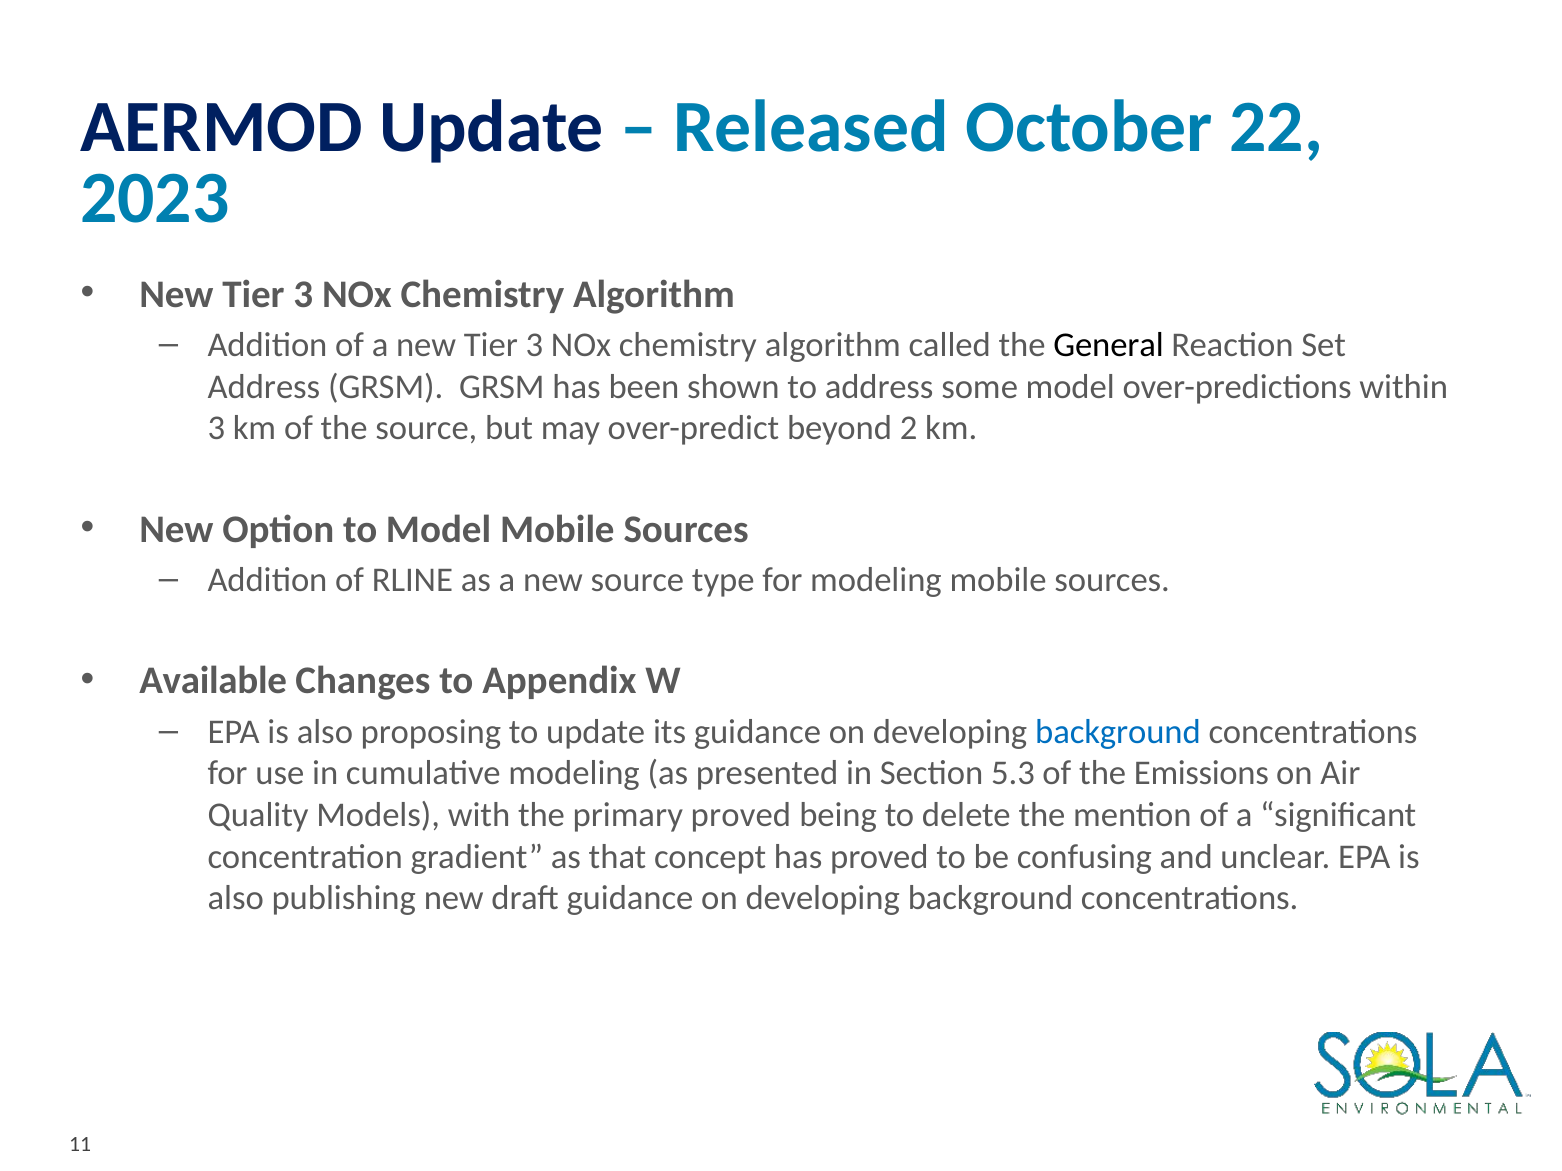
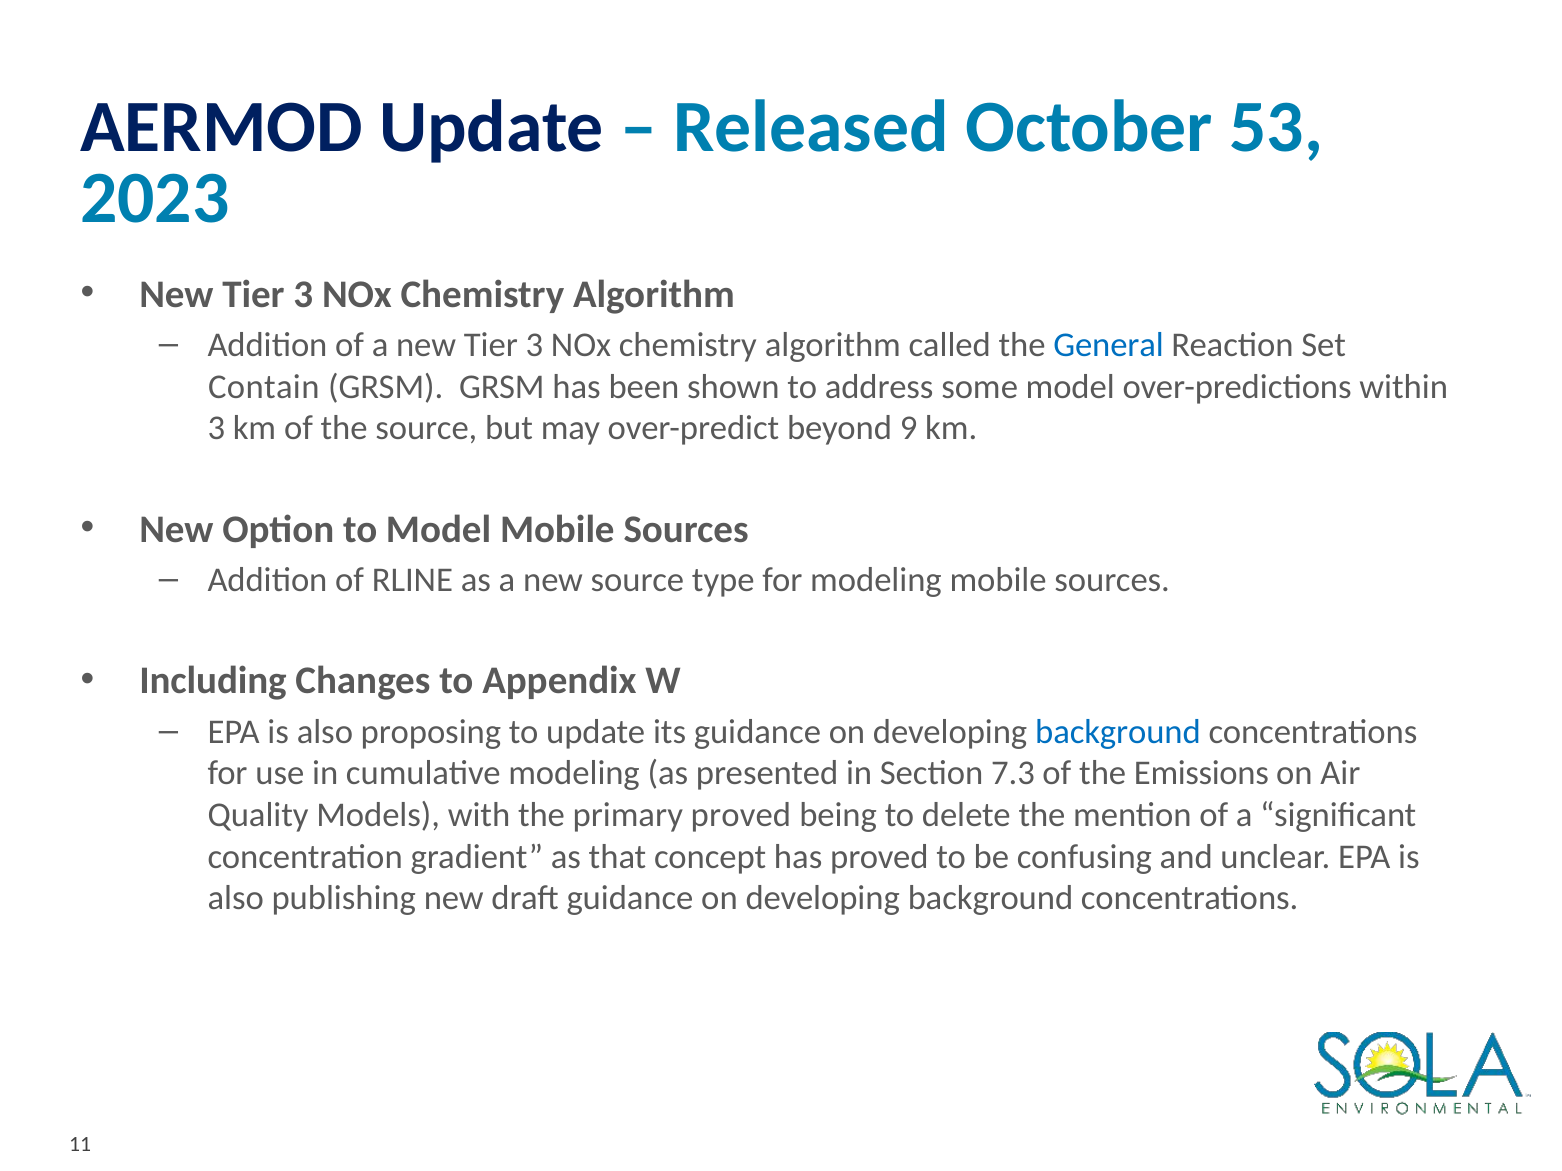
22: 22 -> 53
General colour: black -> blue
Address at (264, 387): Address -> Contain
2: 2 -> 9
Available: Available -> Including
5.3: 5.3 -> 7.3
